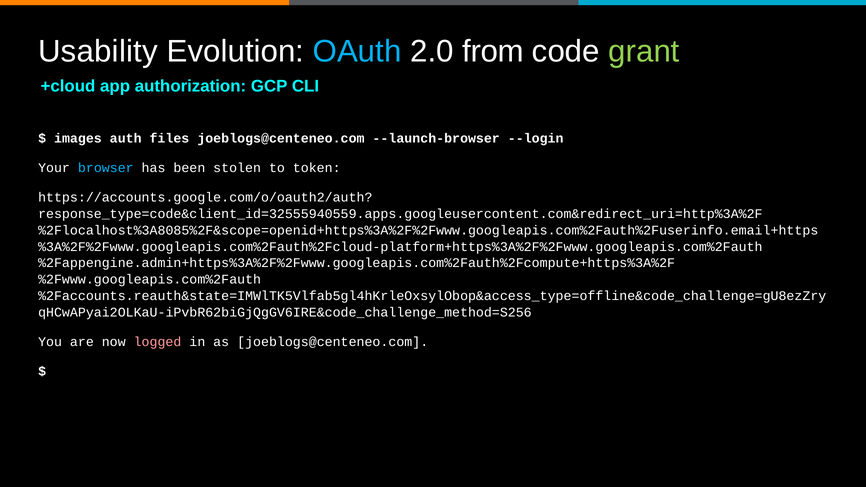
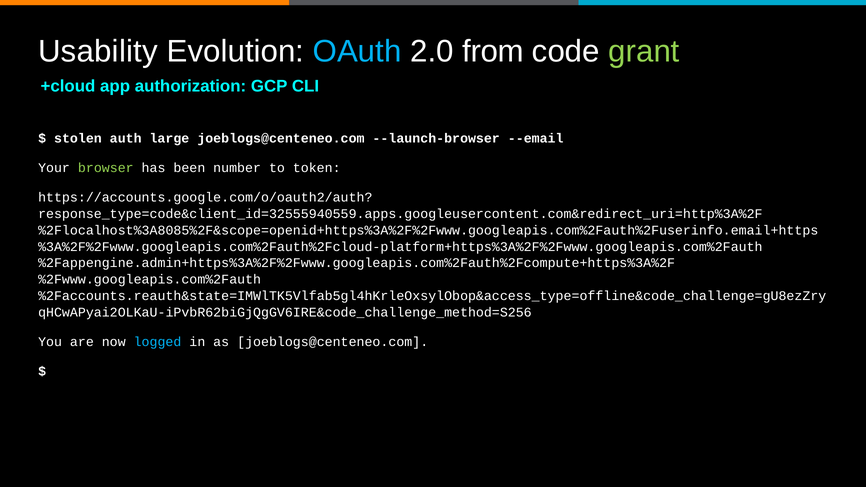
images: images -> stolen
files: files -> large
--login: --login -> --email
browser colour: light blue -> light green
stolen: stolen -> number
logged colour: pink -> light blue
